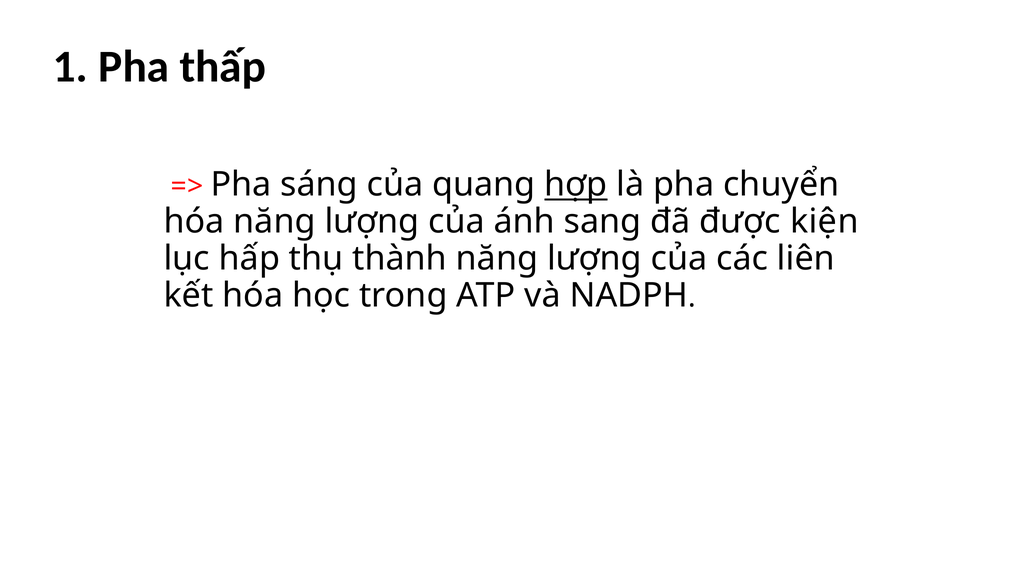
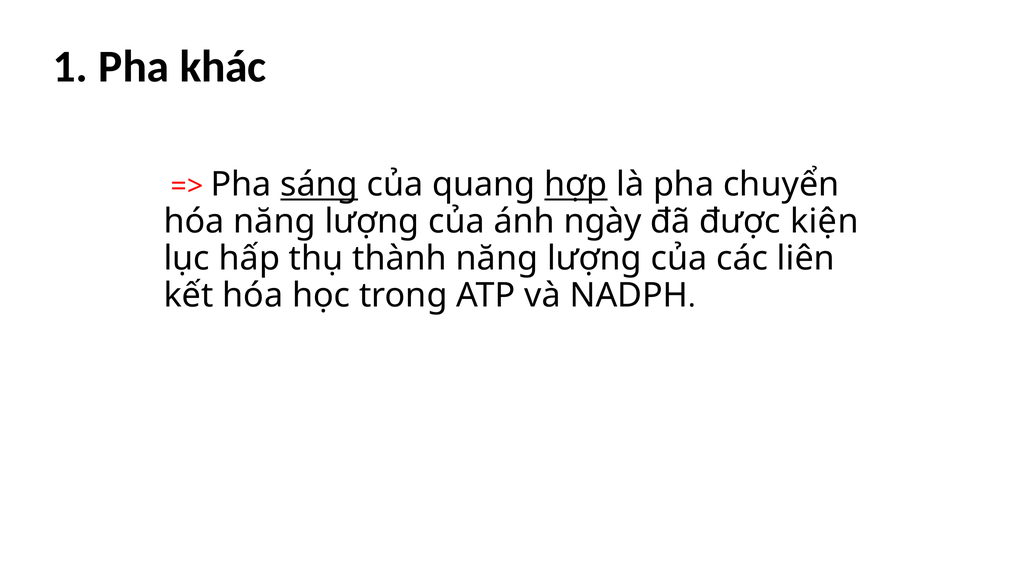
thấp: thấp -> khác
sáng underline: none -> present
sang: sang -> ngày
